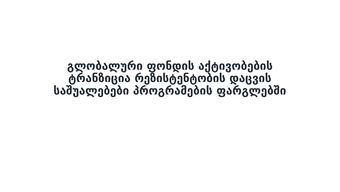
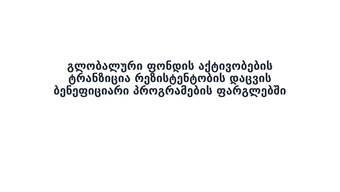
საშუალებები: საშუალებები -> ბენეფიციარი
